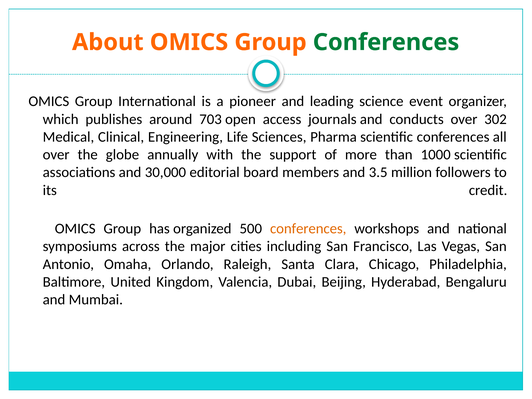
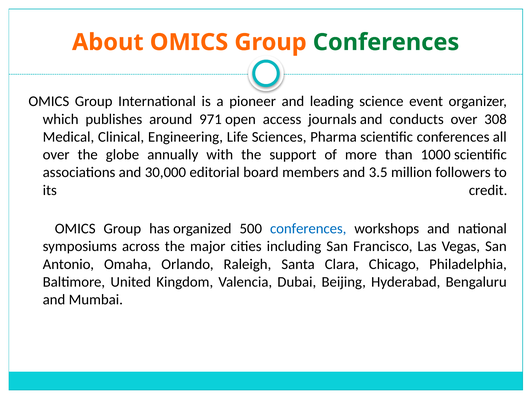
703: 703 -> 971
302: 302 -> 308
conferences at (308, 229) colour: orange -> blue
